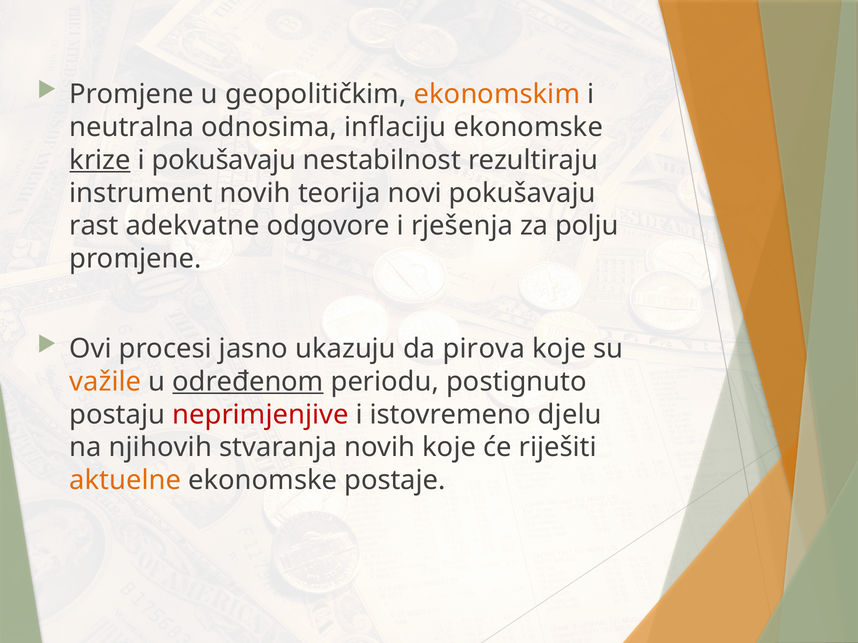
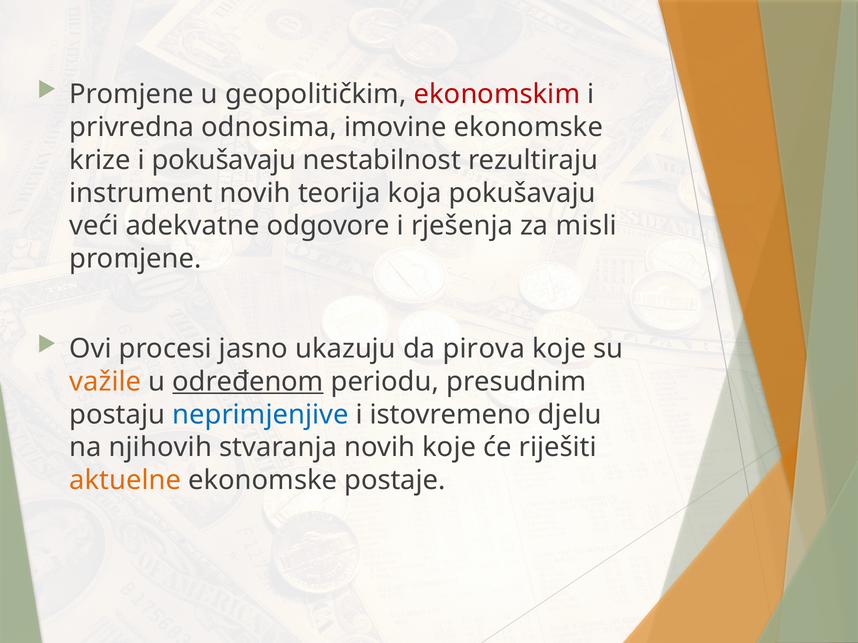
ekonomskim colour: orange -> red
neutralna: neutralna -> privredna
inflaciju: inflaciju -> imovine
krize underline: present -> none
novi: novi -> koja
rast: rast -> veći
polju: polju -> misli
postignuto: postignuto -> presudnim
neprimjenjive colour: red -> blue
